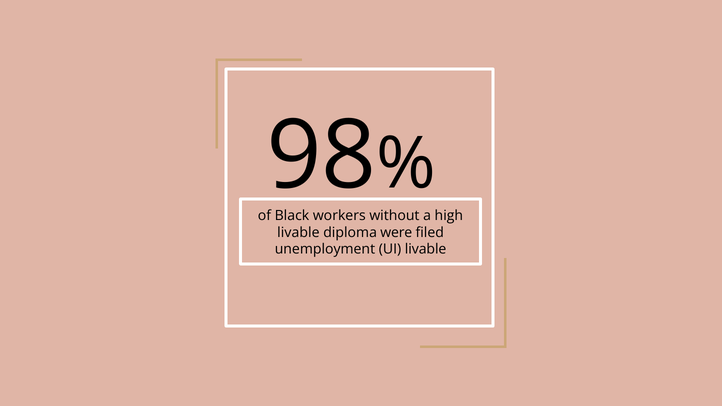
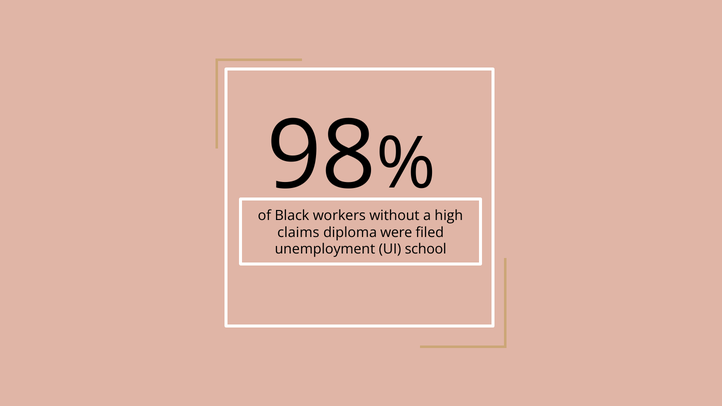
livable at (298, 232): livable -> claims
UI livable: livable -> school
